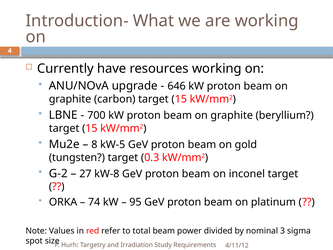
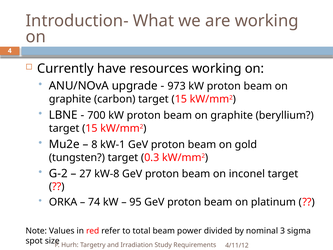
646: 646 -> 973
kW-5: kW-5 -> kW-1
